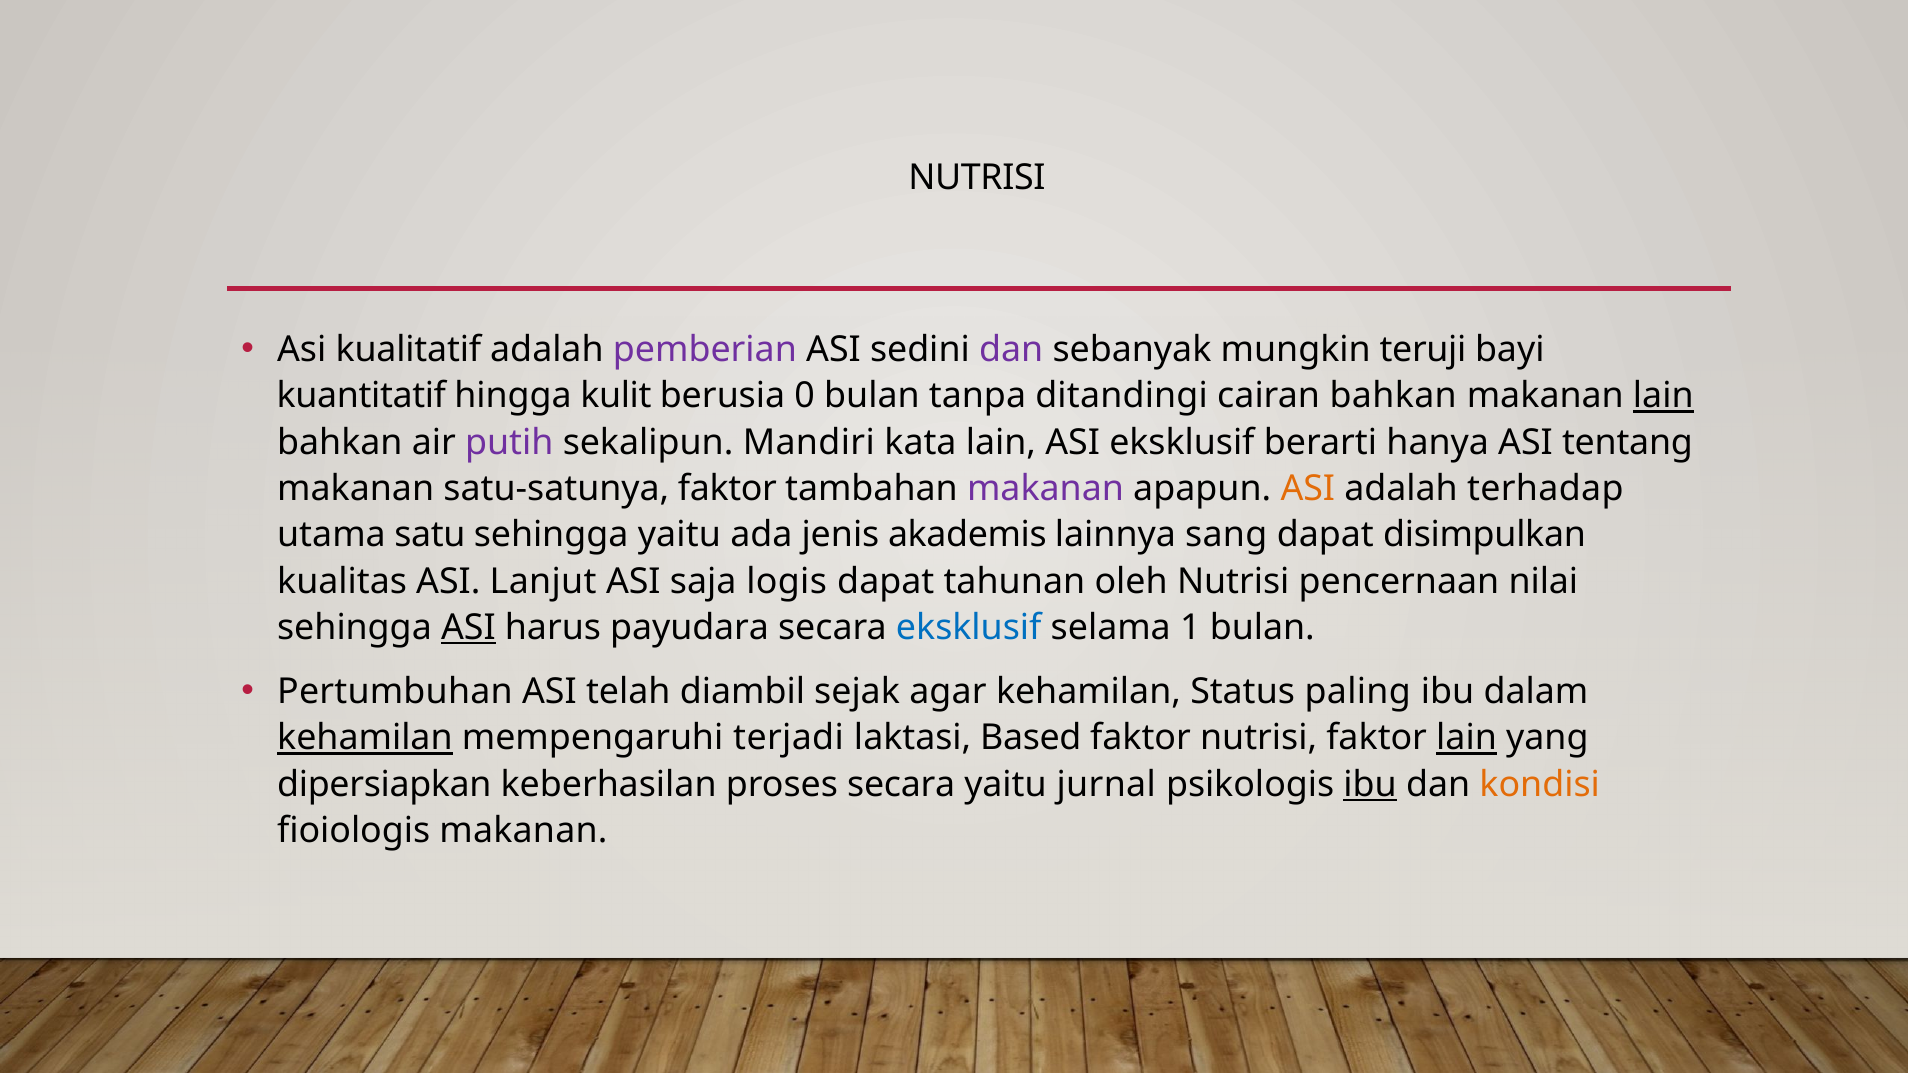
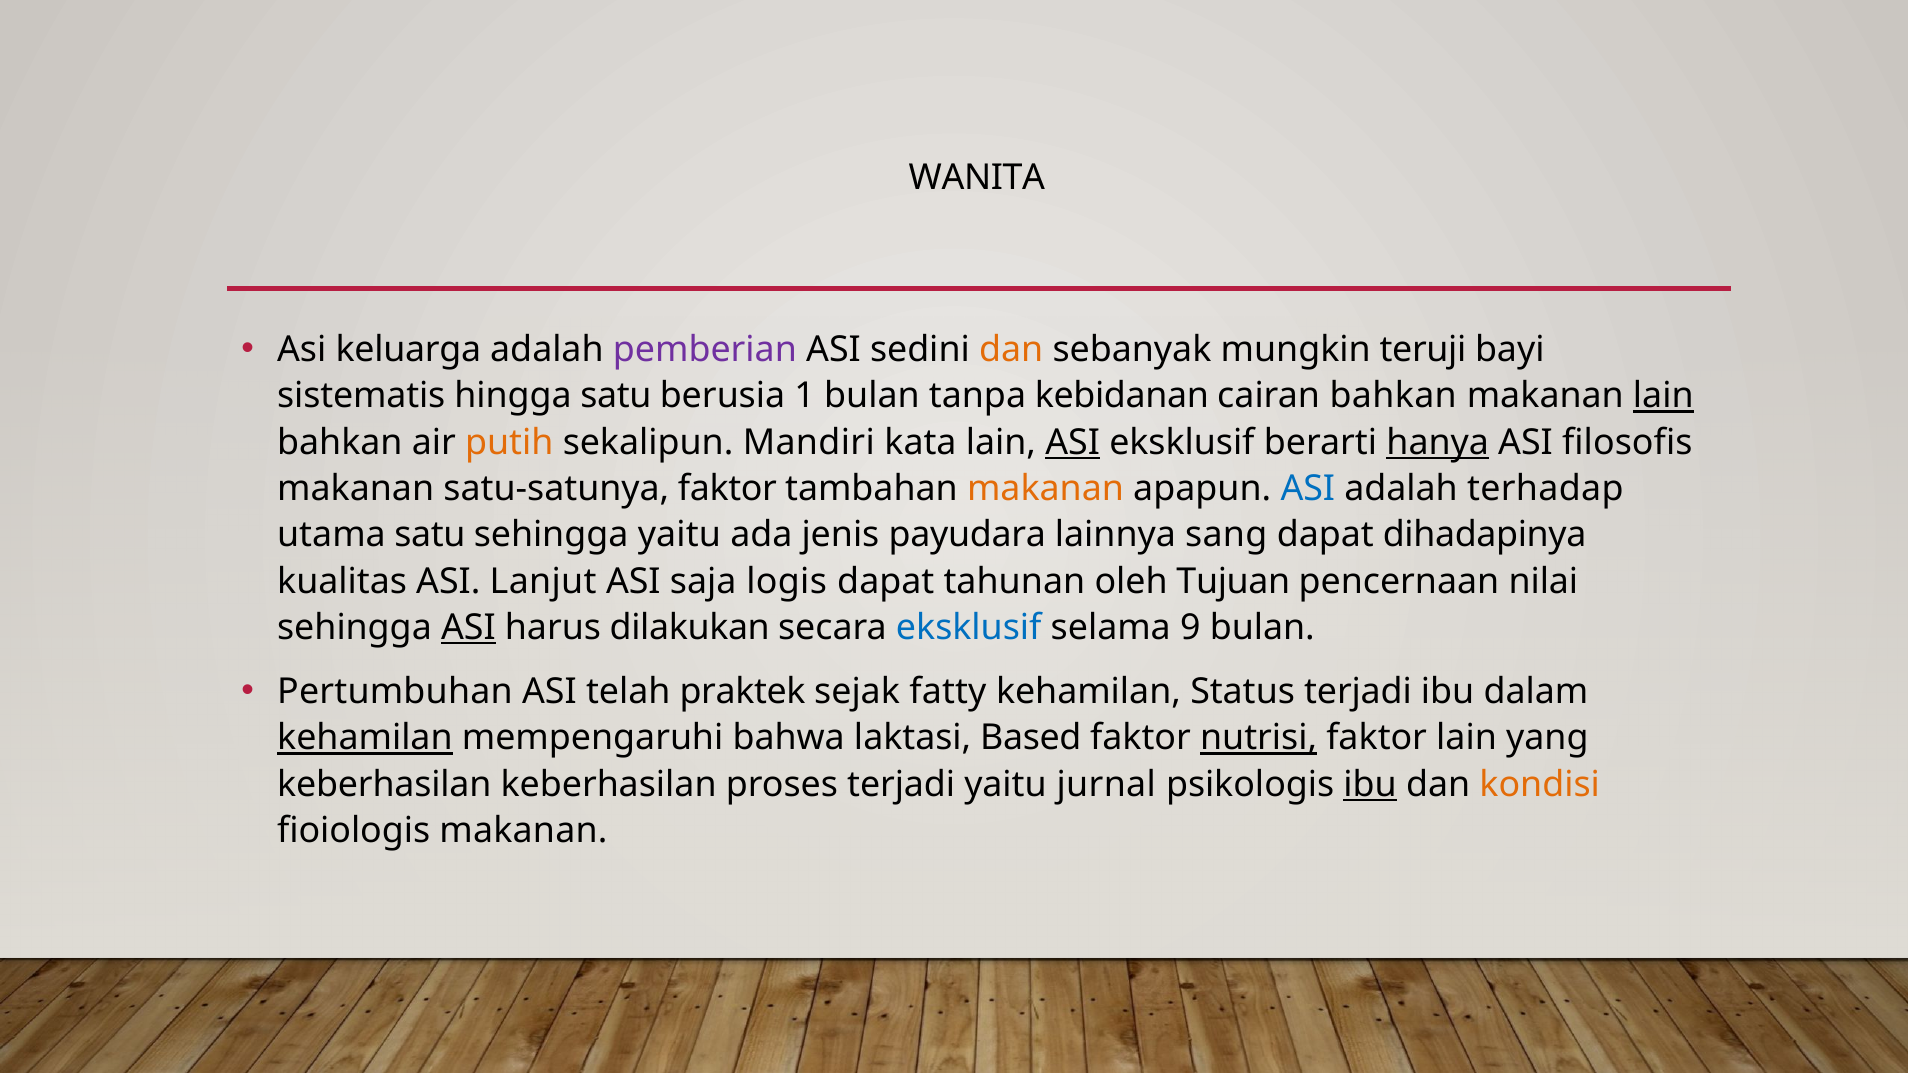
NUTRISI at (977, 178): NUTRISI -> WANITA
kualitatif: kualitatif -> keluarga
dan at (1011, 350) colour: purple -> orange
kuantitatif: kuantitatif -> sistematis
hingga kulit: kulit -> satu
0: 0 -> 1
ditandingi: ditandingi -> kebidanan
putih colour: purple -> orange
ASI at (1073, 443) underline: none -> present
hanya underline: none -> present
tentang: tentang -> filosofis
makanan at (1046, 489) colour: purple -> orange
ASI at (1308, 489) colour: orange -> blue
akademis: akademis -> payudara
disimpulkan: disimpulkan -> dihadapinya
oleh Nutrisi: Nutrisi -> Tujuan
payudara: payudara -> dilakukan
1: 1 -> 9
diambil: diambil -> praktek
agar: agar -> fatty
Status paling: paling -> terjadi
terjadi: terjadi -> bahwa
nutrisi at (1259, 738) underline: none -> present
lain at (1467, 738) underline: present -> none
dipersiapkan at (384, 785): dipersiapkan -> keberhasilan
proses secara: secara -> terjadi
